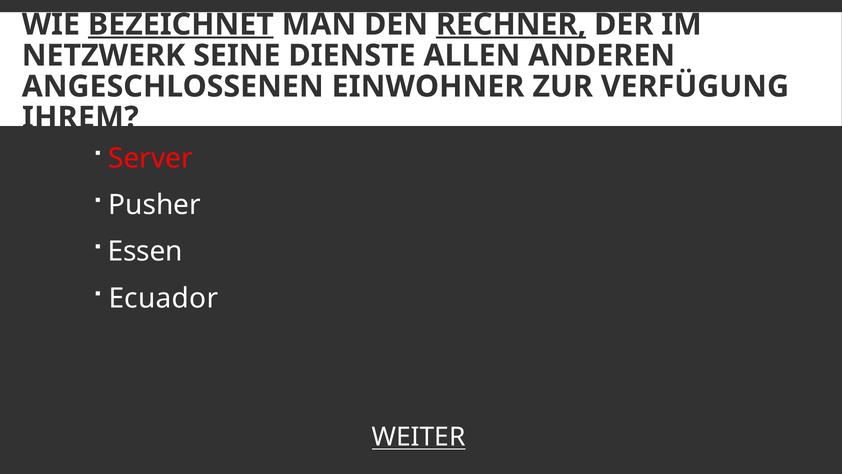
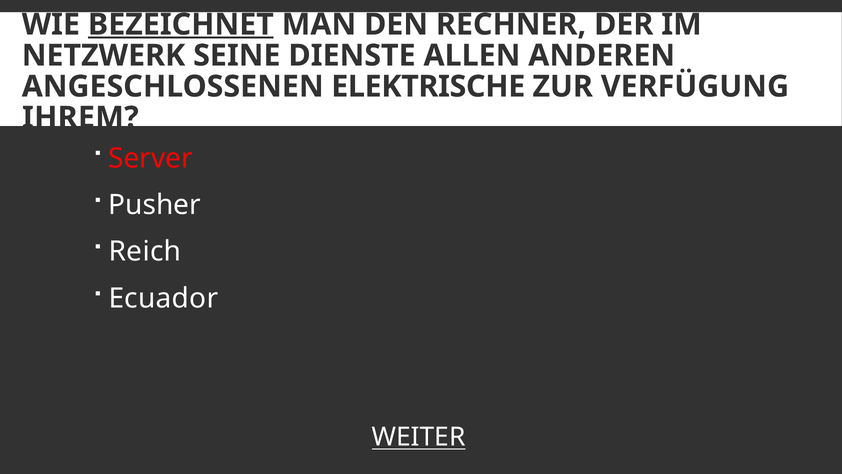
RECHNER underline: present -> none
EINWOHNER: EINWOHNER -> ELEKTRISCHE
Essen: Essen -> Reich
